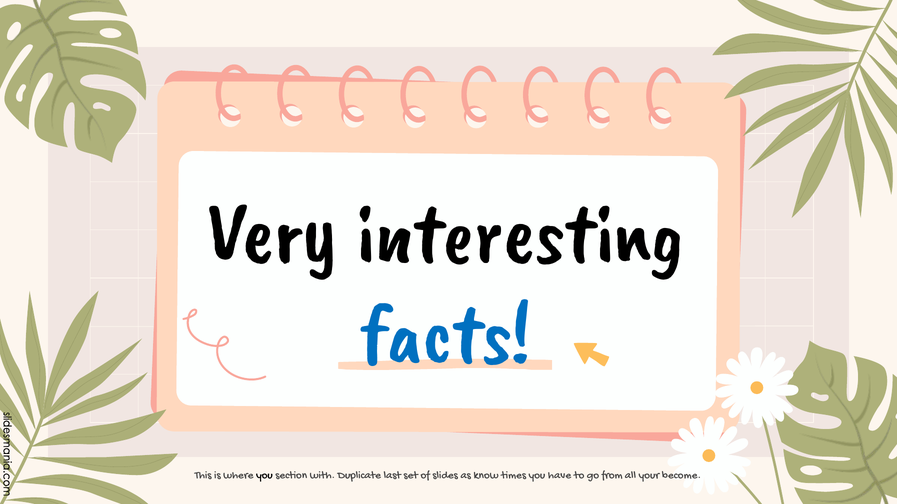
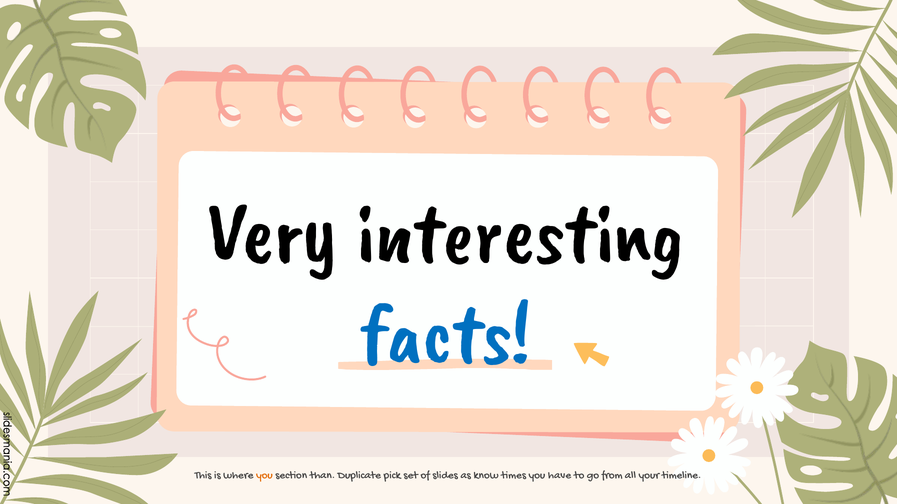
you at (264, 475) colour: black -> orange
with: with -> than
last: last -> pick
become: become -> timeline
